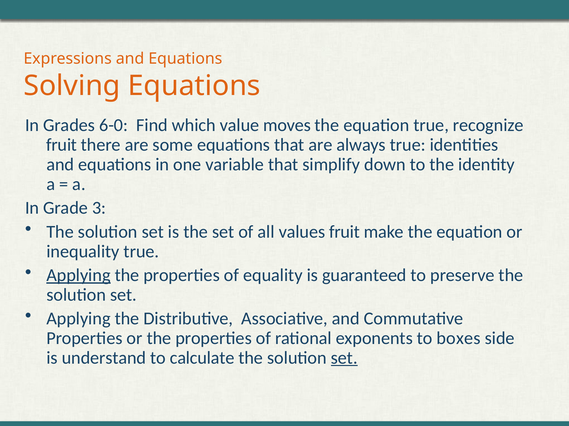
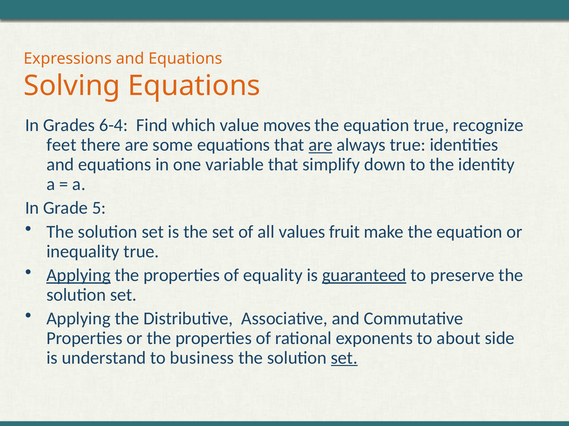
6-0: 6-0 -> 6-4
fruit at (62, 145): fruit -> feet
are at (320, 145) underline: none -> present
3: 3 -> 5
guaranteed underline: none -> present
boxes: boxes -> about
calculate: calculate -> business
